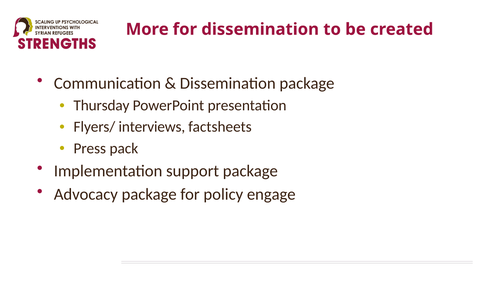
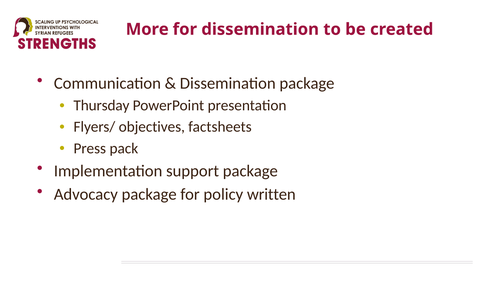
interviews: interviews -> objectives
engage: engage -> written
